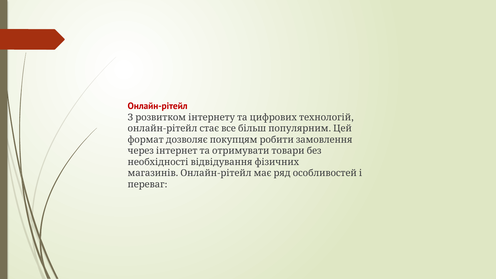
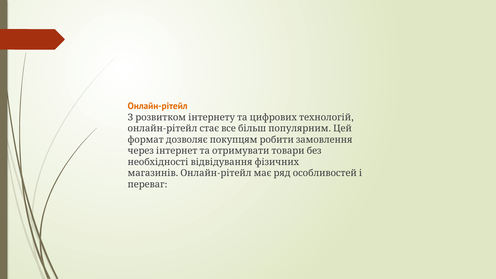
Онлайн-рітейл colour: red -> orange
